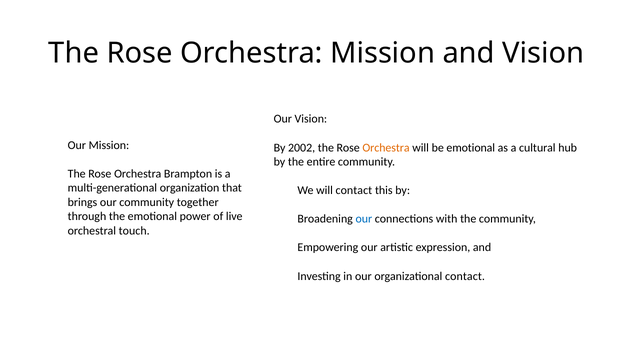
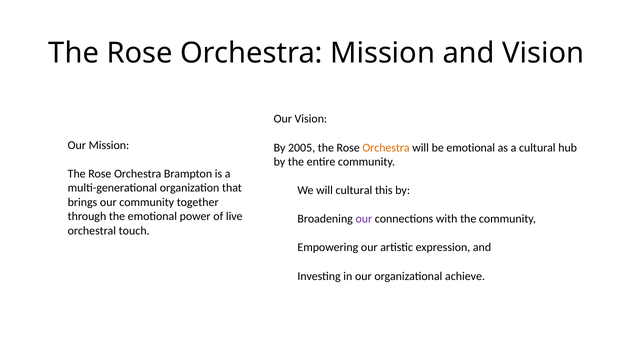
2002: 2002 -> 2005
will contact: contact -> cultural
our at (364, 219) colour: blue -> purple
organizational contact: contact -> achieve
